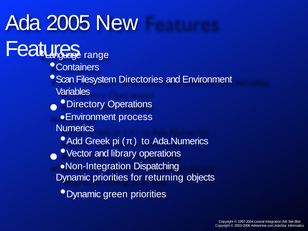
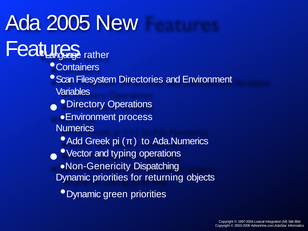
range: range -> rather
library: library -> typing
Non-Integration: Non-Integration -> Non-Genericity
